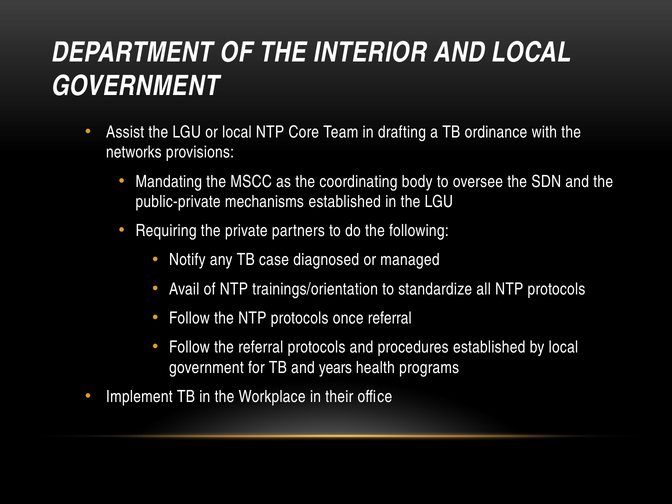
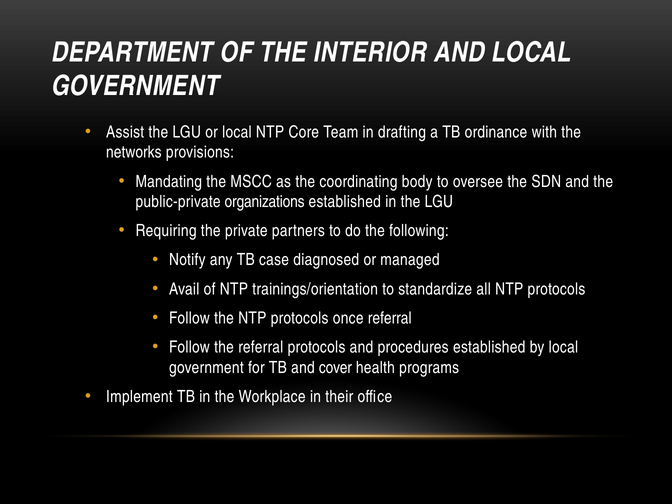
mechanisms: mechanisms -> organizations
years: years -> cover
